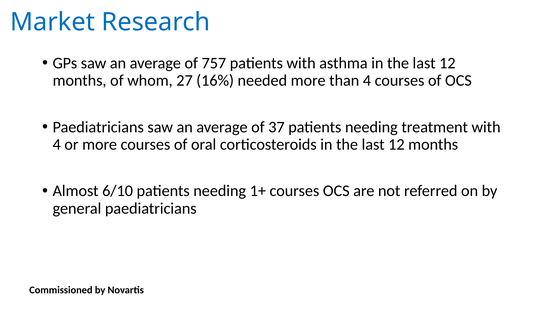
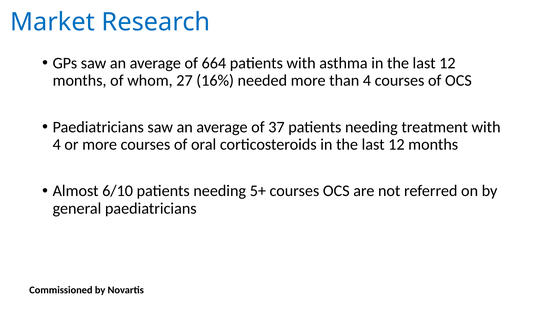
757: 757 -> 664
1+: 1+ -> 5+
